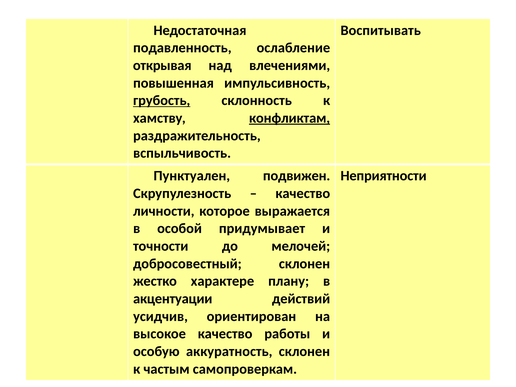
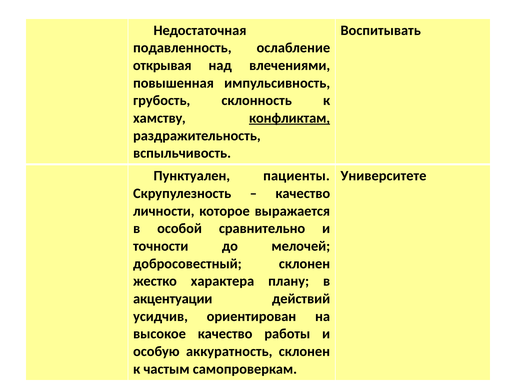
грубость underline: present -> none
подвижен: подвижен -> пациенты
Неприятности: Неприятности -> Университете
придумывает: придумывает -> сравнительно
характере: характере -> характера
